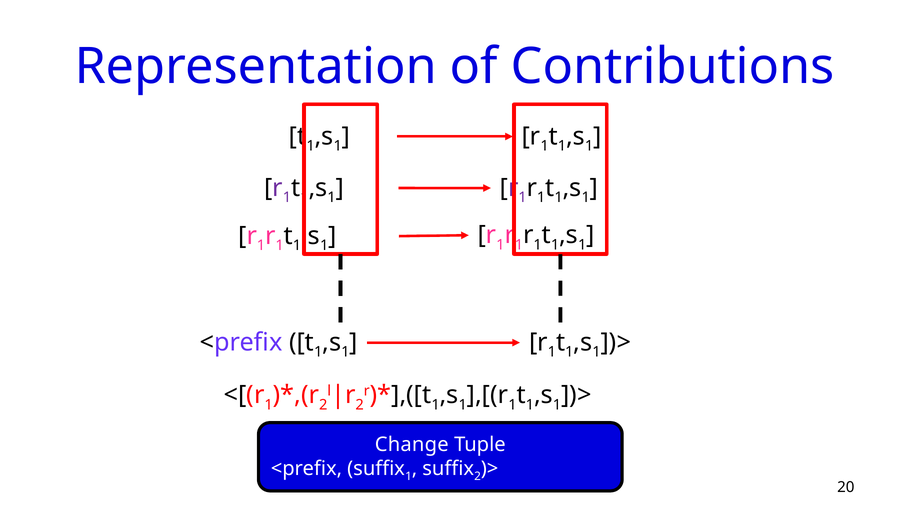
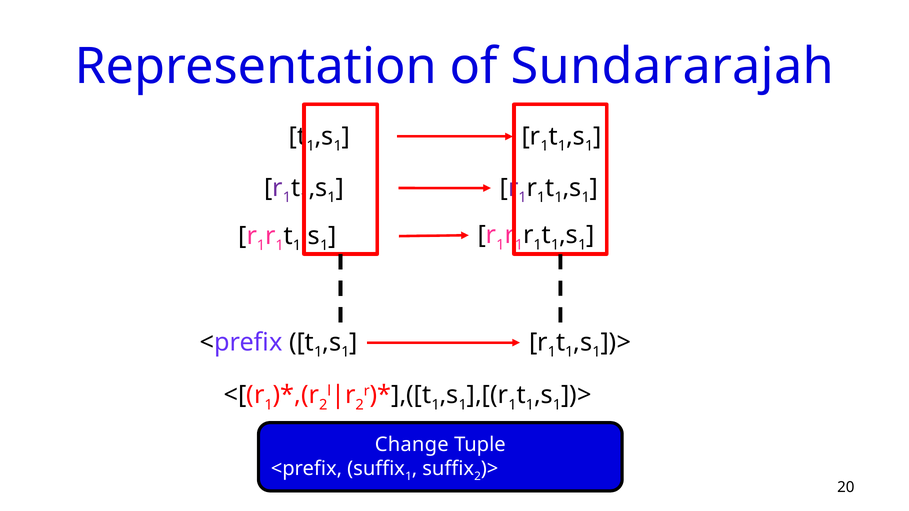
Contributions: Contributions -> Sundararajah
